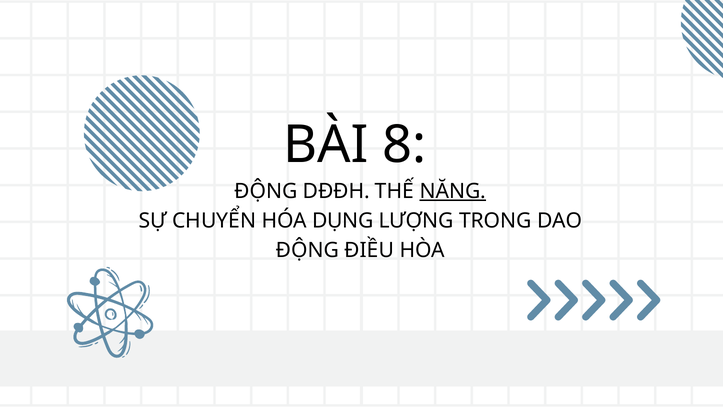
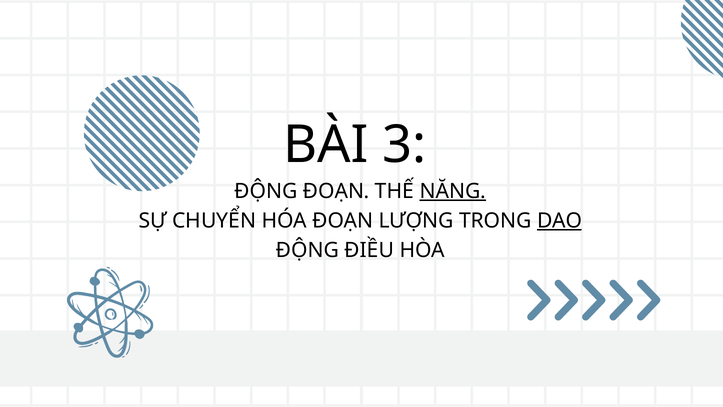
8: 8 -> 3
ĐỘNG DĐĐH: DĐĐH -> ĐOẠN
HÓA DỤNG: DỤNG -> ĐOẠN
DAO underline: none -> present
